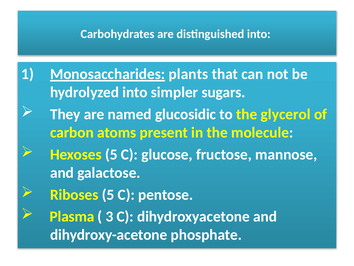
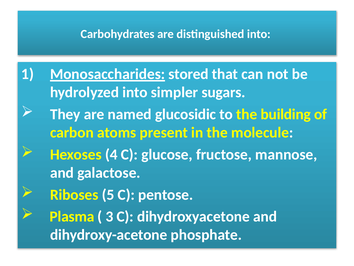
plants: plants -> stored
glycerol: glycerol -> building
Hexoses 5: 5 -> 4
